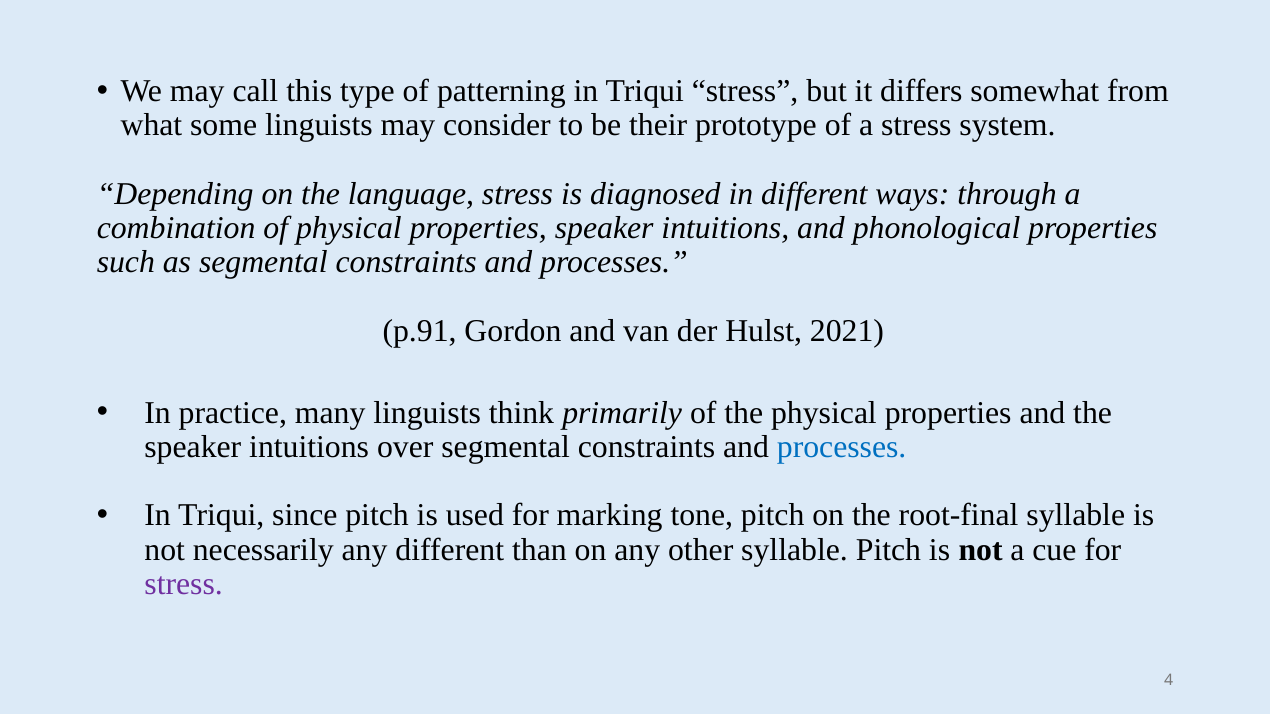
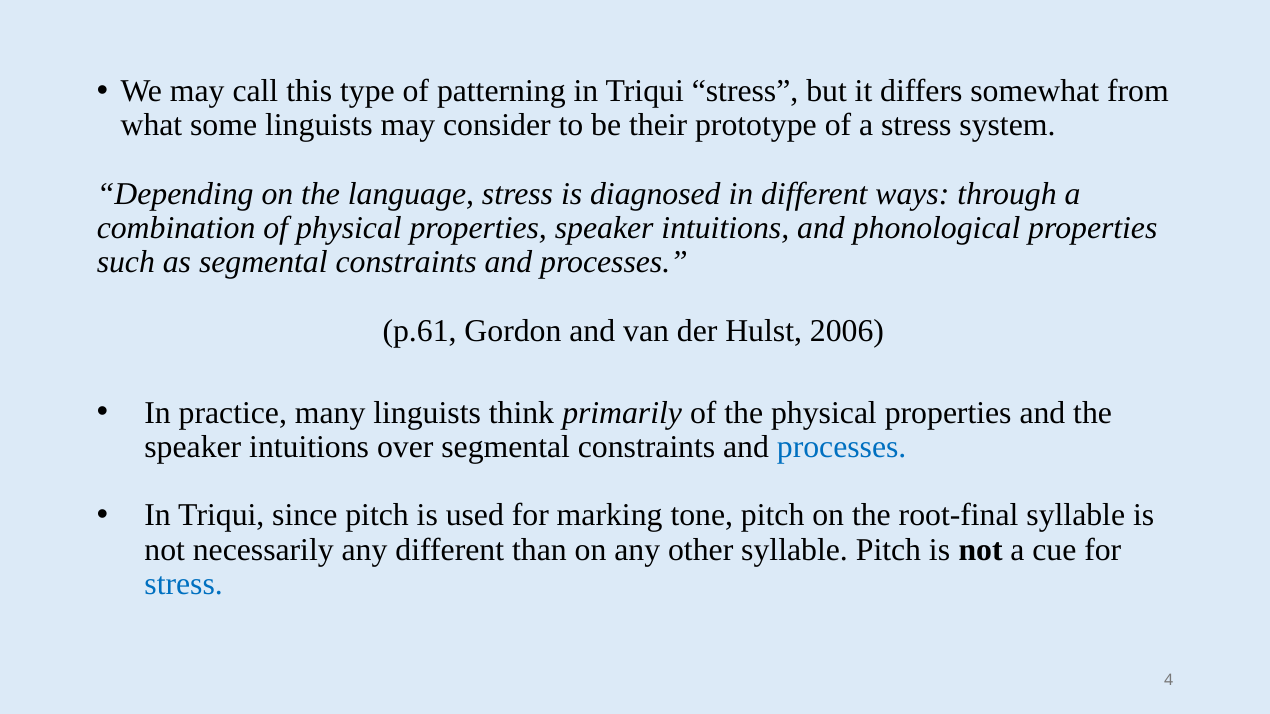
p.91: p.91 -> p.61
2021: 2021 -> 2006
stress at (184, 584) colour: purple -> blue
